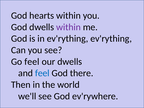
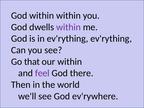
God hearts: hearts -> within
Go feel: feel -> that
our dwells: dwells -> within
feel at (42, 73) colour: blue -> purple
